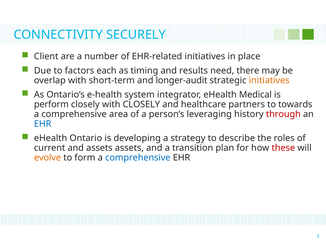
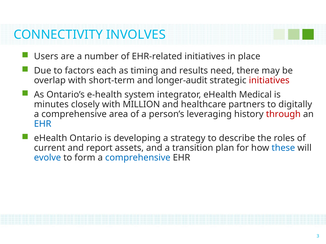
SECURELY: SECURELY -> INVOLVES
Client: Client -> Users
initiatives at (269, 81) colour: orange -> red
perform: perform -> minutes
with CLOSELY: CLOSELY -> MILLION
towards: towards -> digitally
and assets: assets -> report
these colour: red -> blue
evolve colour: orange -> blue
